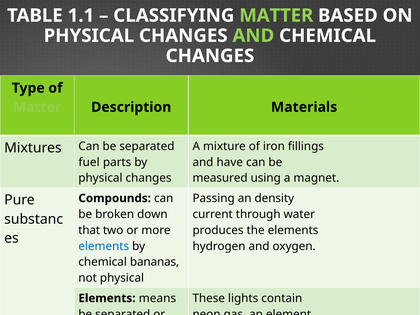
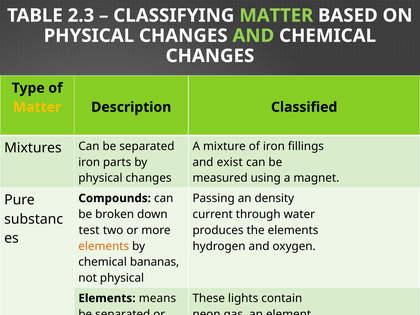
1.1: 1.1 -> 2.3
Matter at (37, 107) colour: light green -> yellow
Materials: Materials -> Classified
fuel at (89, 162): fuel -> iron
have: have -> exist
that: that -> test
elements at (104, 246) colour: blue -> orange
